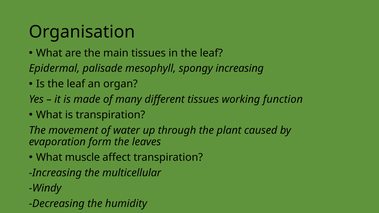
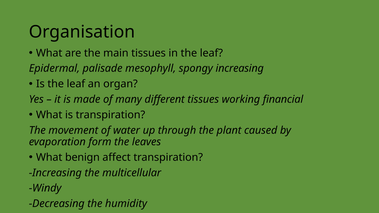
function: function -> financial
muscle: muscle -> benign
